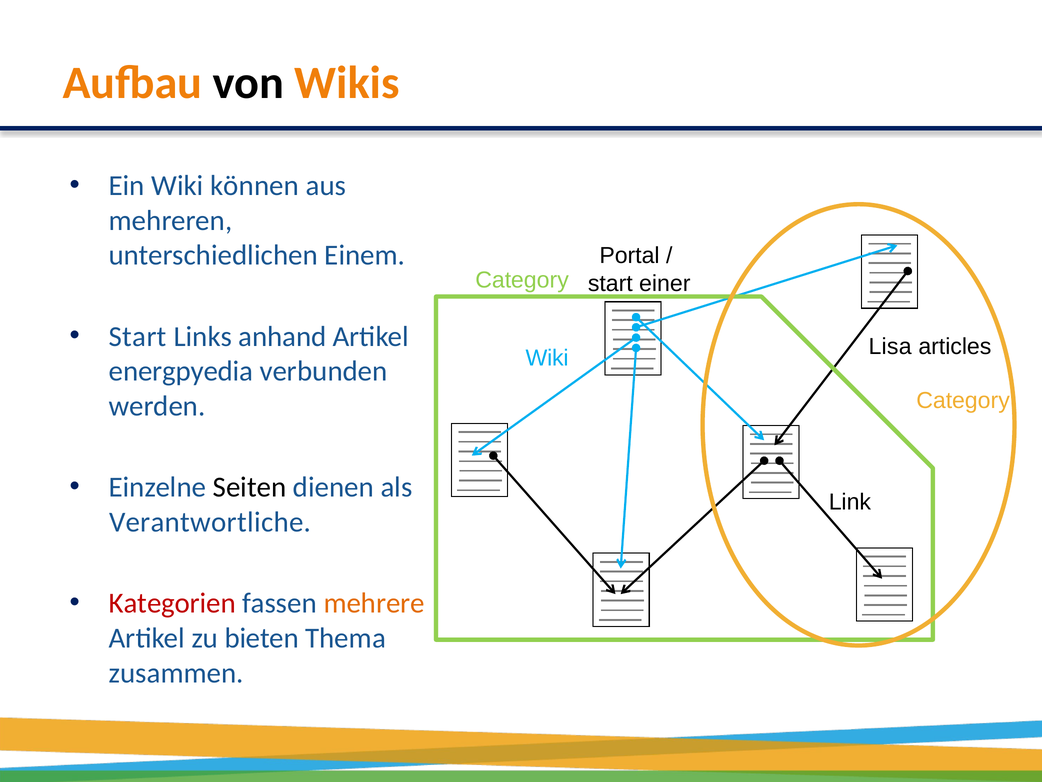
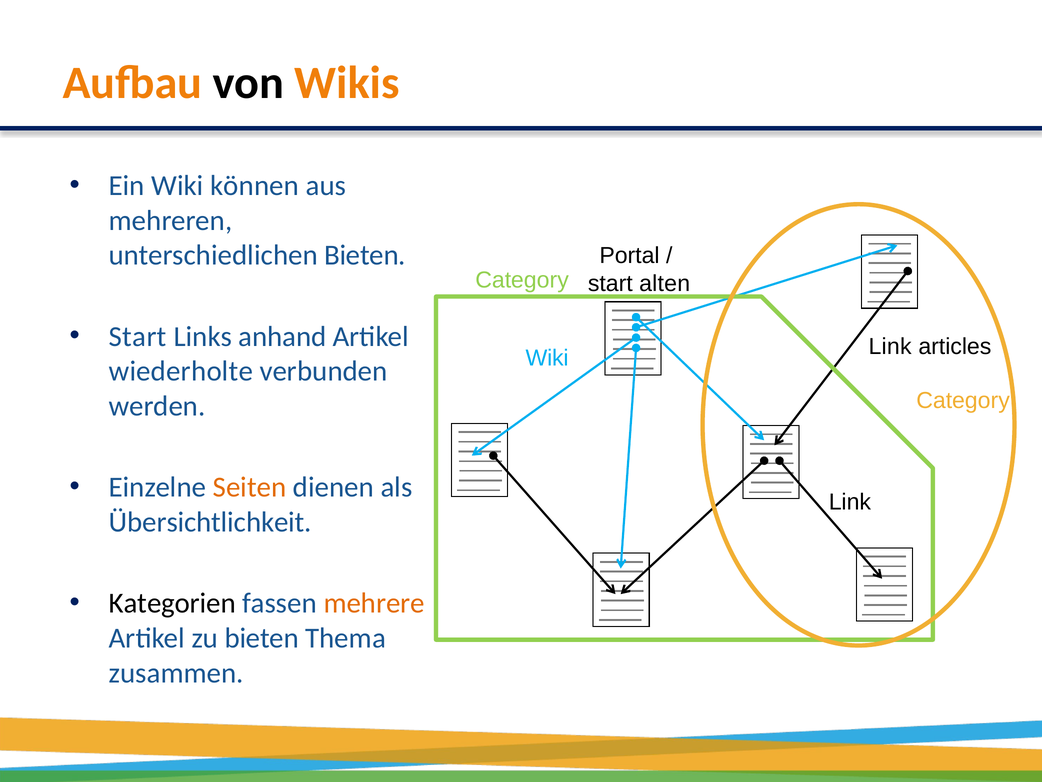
unterschiedlichen Einem: Einem -> Bieten
einer: einer -> alten
Lisa at (890, 346): Lisa -> Link
energpyedia: energpyedia -> wiederholte
Seiten colour: black -> orange
Verantwortliche: Verantwortliche -> Übersichtlichkeit
Kategorien colour: red -> black
